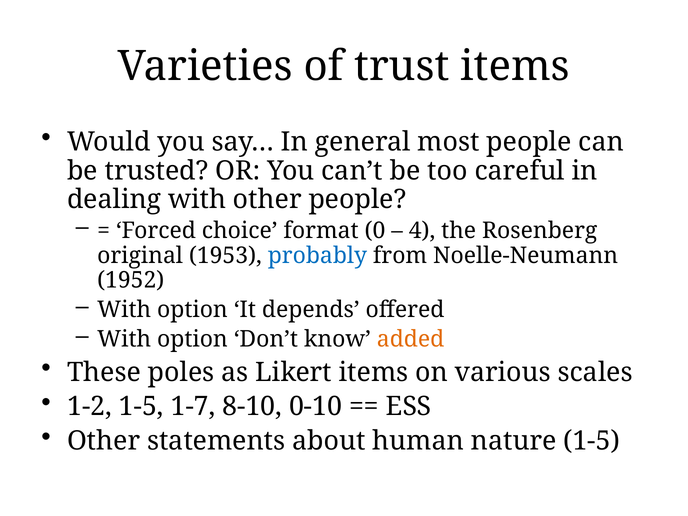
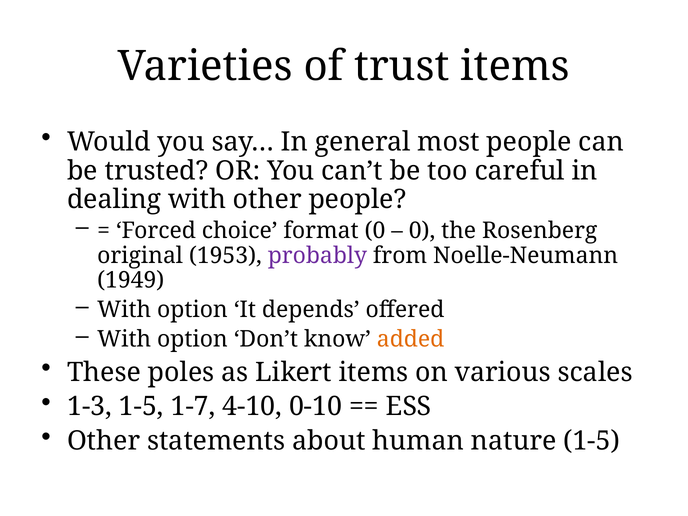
4 at (422, 231): 4 -> 0
probably colour: blue -> purple
1952: 1952 -> 1949
1-2: 1-2 -> 1-3
8-10: 8-10 -> 4-10
